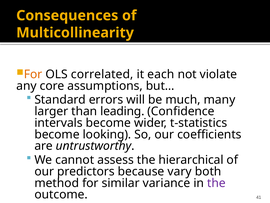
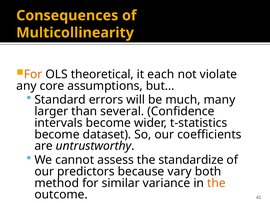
correlated: correlated -> theoretical
leading: leading -> several
looking: looking -> dataset
hierarchical: hierarchical -> standardize
the at (216, 183) colour: purple -> orange
